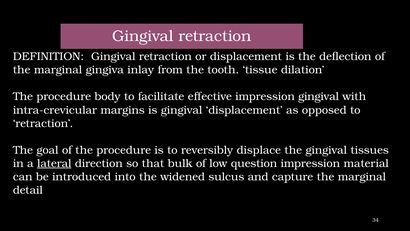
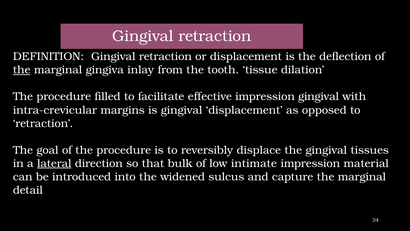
the at (22, 70) underline: none -> present
body: body -> filled
question: question -> intimate
